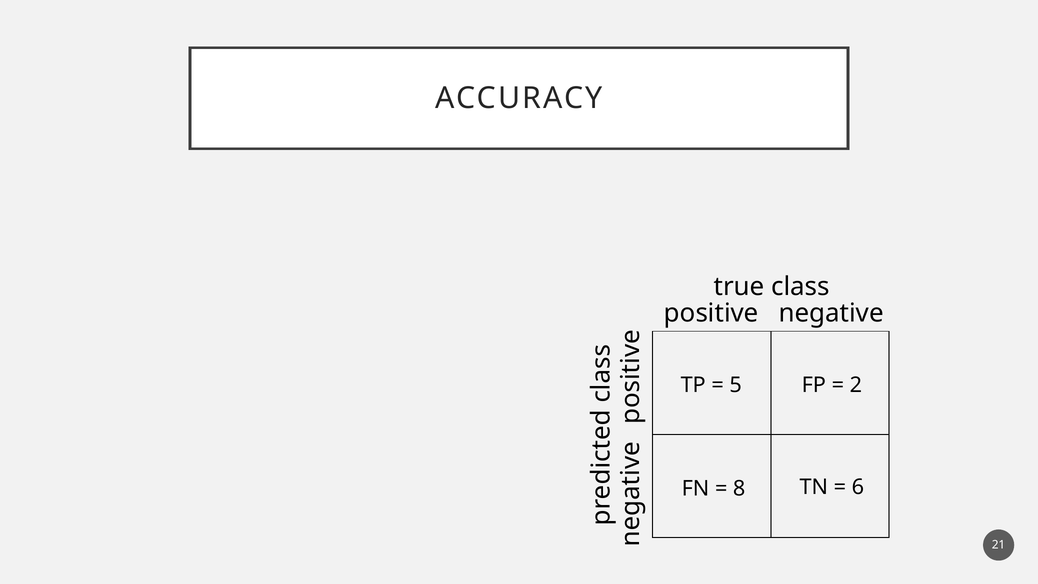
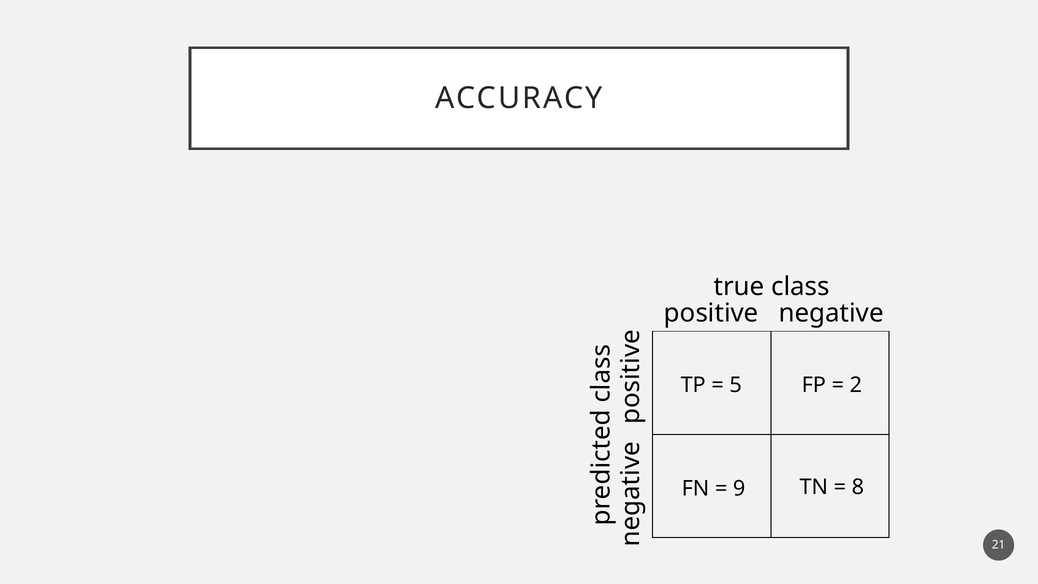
8: 8 -> 9
6: 6 -> 8
